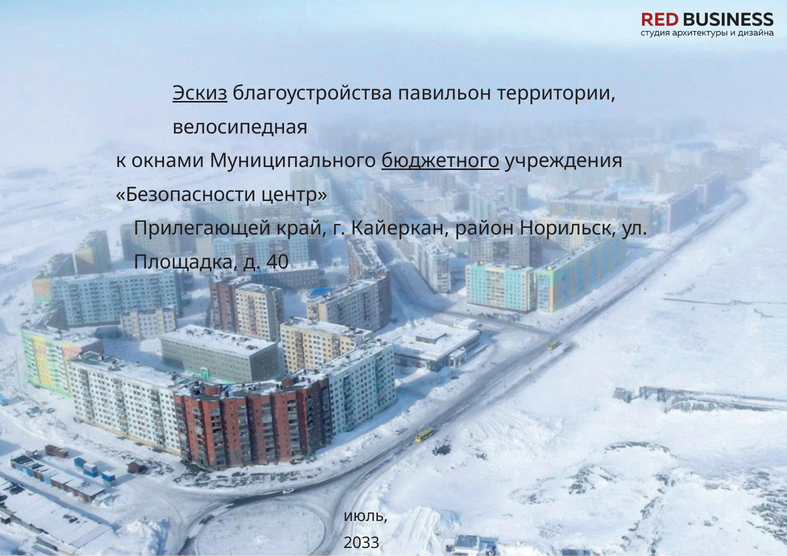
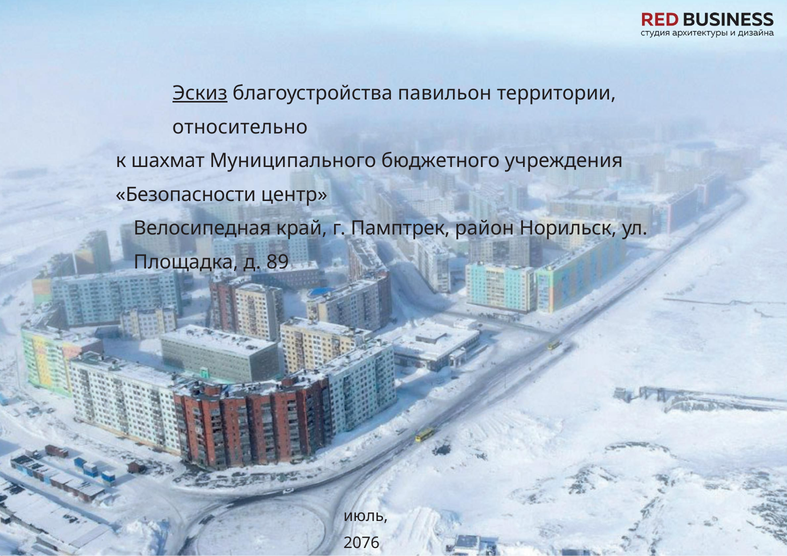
велосипедная: велосипедная -> относительно
окнами: окнами -> шахмат
бюджетного underline: present -> none
Прилегающей: Прилегающей -> Велосипедная
Кайеркан: Кайеркан -> Памптрек
40: 40 -> 89
2033: 2033 -> 2076
